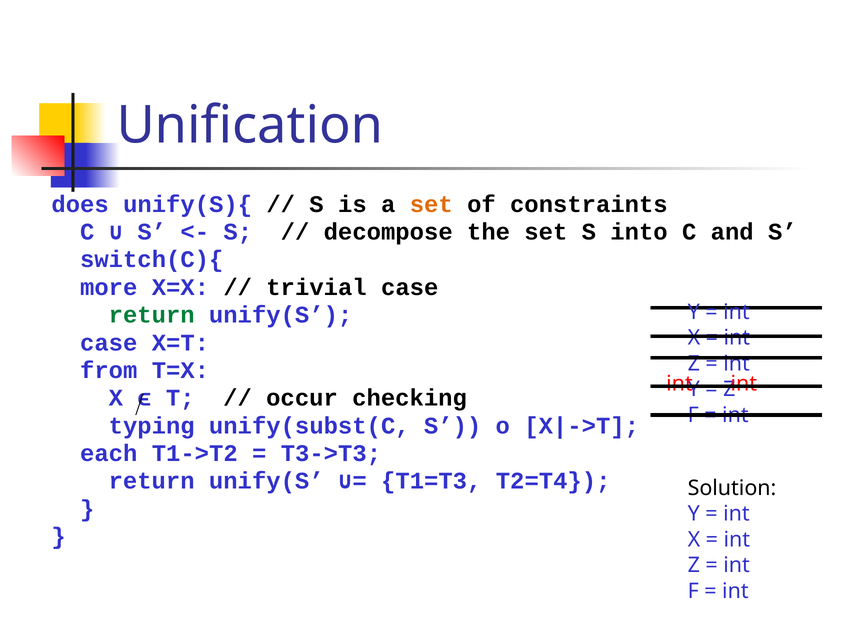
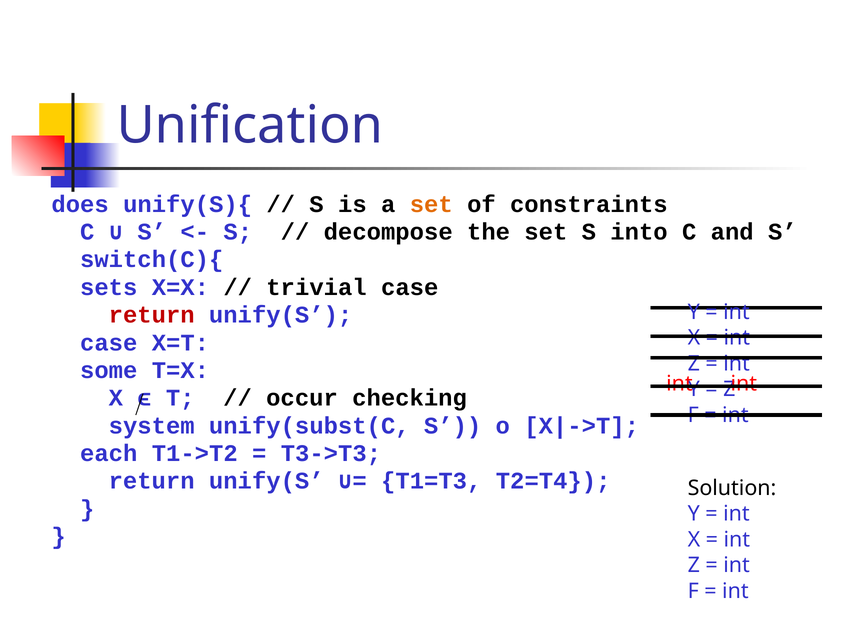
more: more -> sets
return at (152, 315) colour: green -> red
from: from -> some
typing: typing -> system
